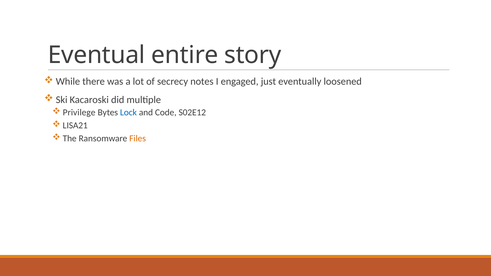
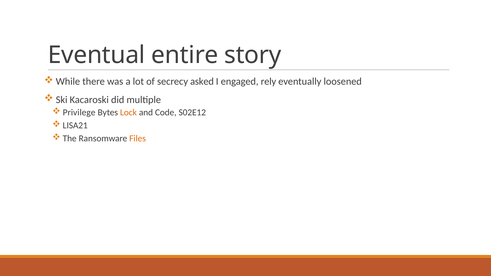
notes: notes -> asked
just: just -> rely
Lock colour: blue -> orange
